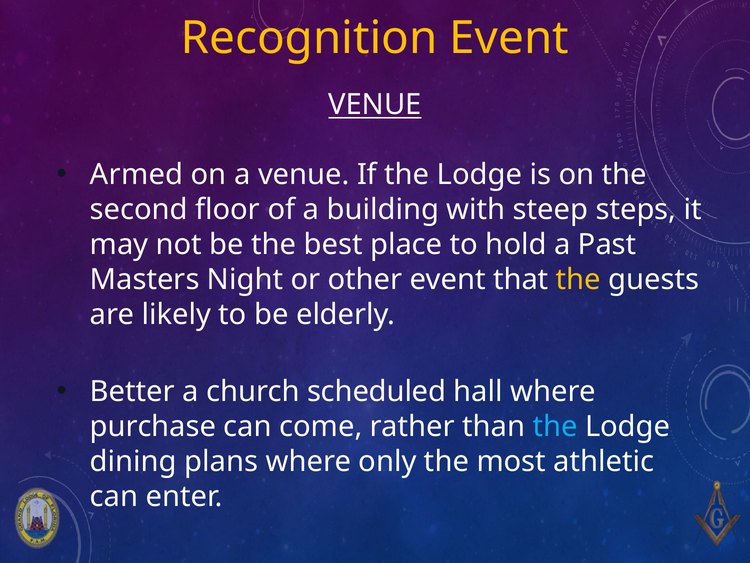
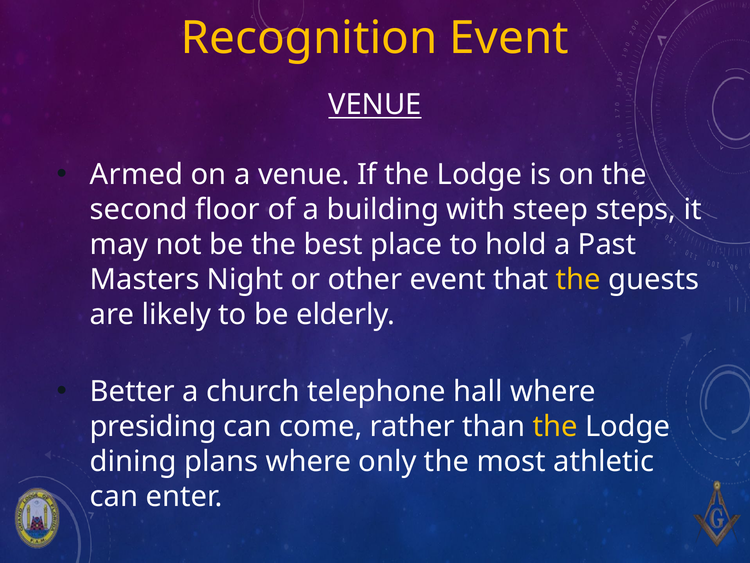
scheduled: scheduled -> telephone
purchase: purchase -> presiding
the at (555, 426) colour: light blue -> yellow
